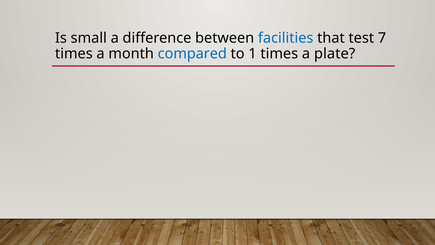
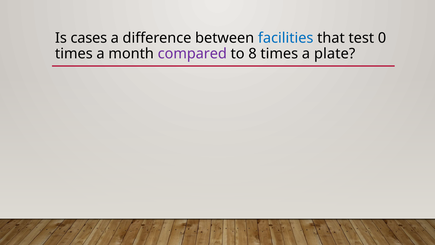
small: small -> cases
7: 7 -> 0
compared colour: blue -> purple
1: 1 -> 8
